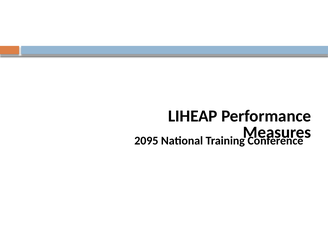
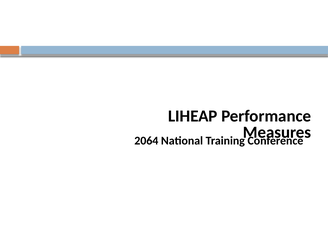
2095: 2095 -> 2064
